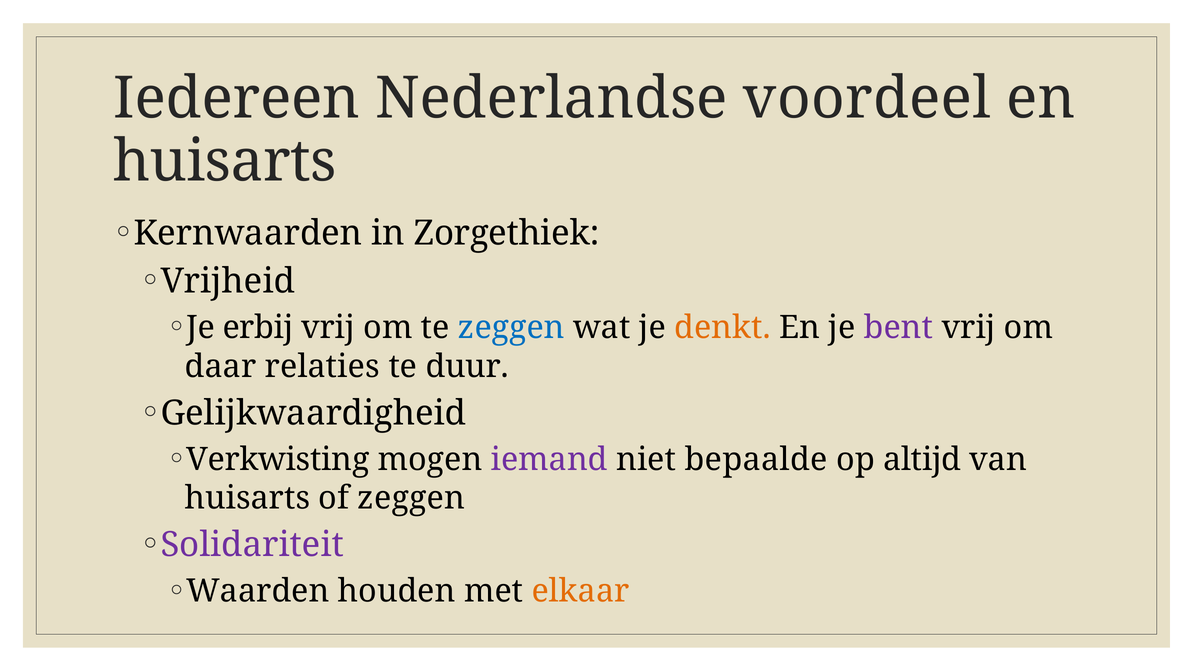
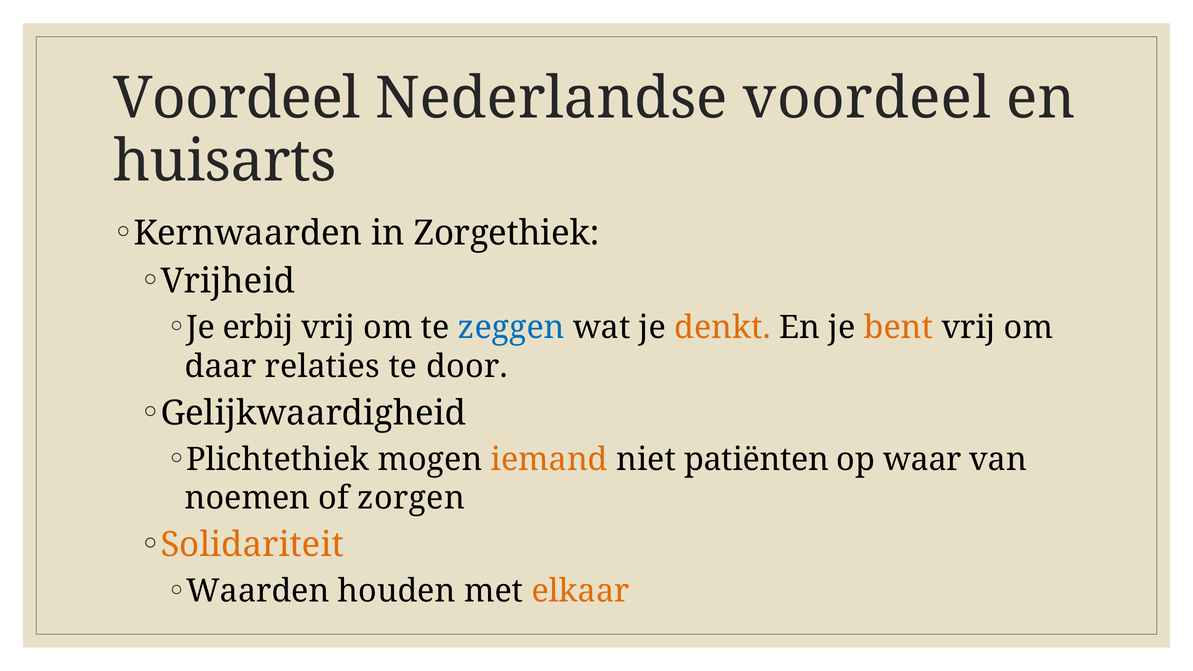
Iedereen at (237, 99): Iedereen -> Voordeel
bent colour: purple -> orange
duur: duur -> door
Verkwisting: Verkwisting -> Plichtethiek
iemand colour: purple -> orange
bepaalde: bepaalde -> patiënten
altijd: altijd -> waar
huisarts at (247, 498): huisarts -> noemen
of zeggen: zeggen -> zorgen
Solidariteit colour: purple -> orange
